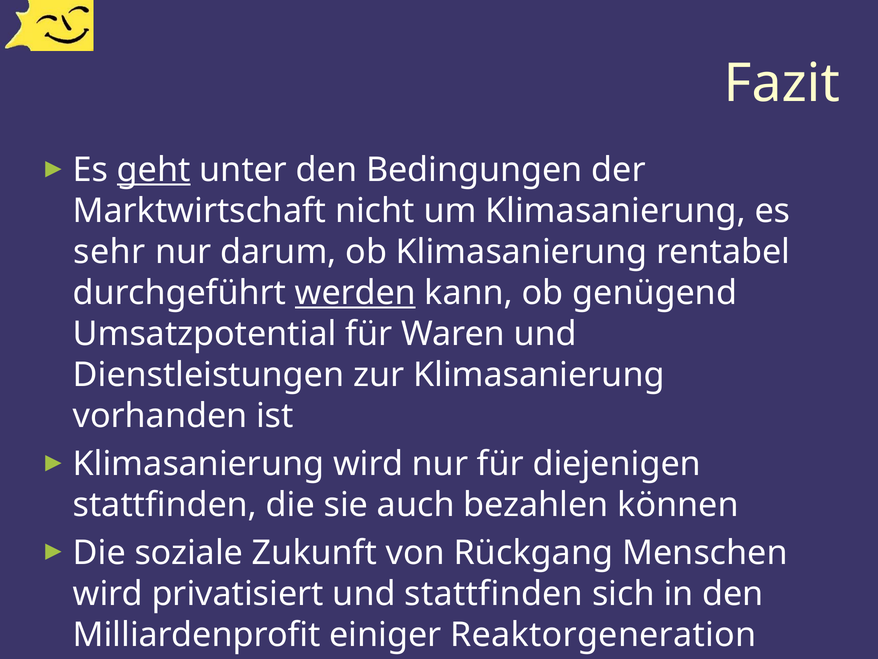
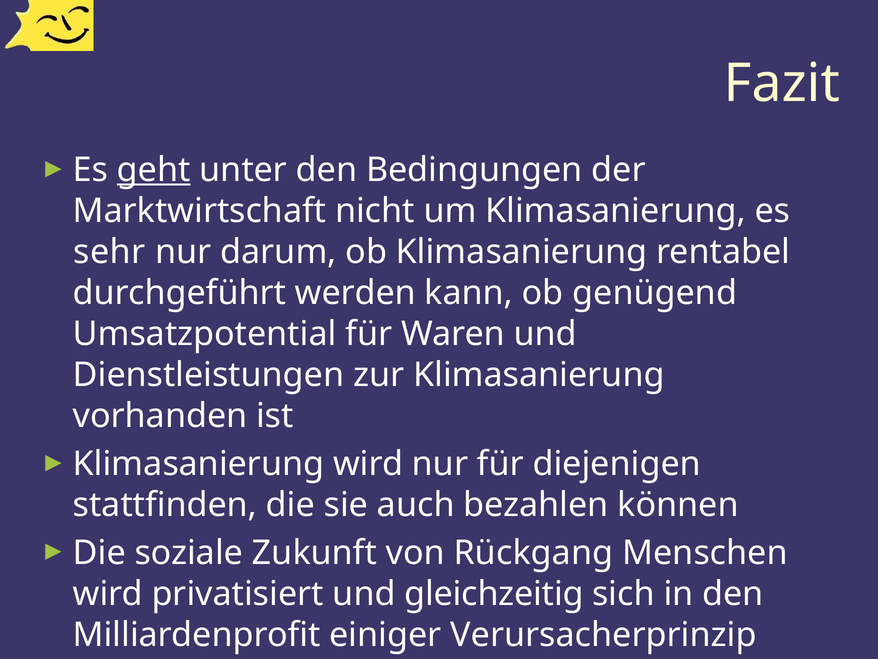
werden underline: present -> none
und stattfinden: stattfinden -> gleichzeitig
Reaktorgeneration: Reaktorgeneration -> Verursacherprinzip
